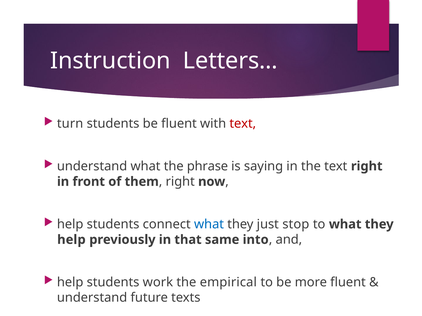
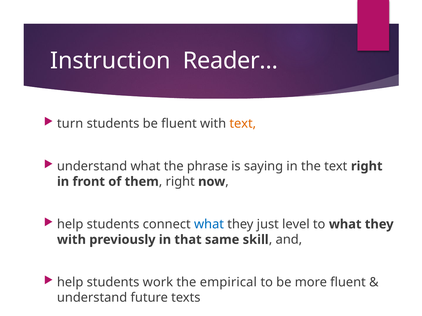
Letters…: Letters… -> Reader…
text at (243, 124) colour: red -> orange
stop: stop -> level
help at (71, 240): help -> with
into: into -> skill
